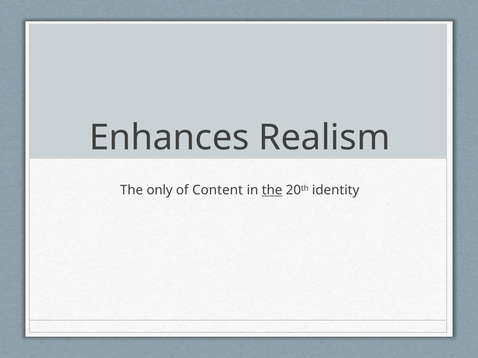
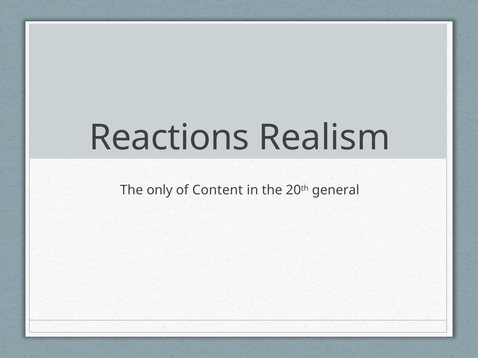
Enhances: Enhances -> Reactions
the at (272, 191) underline: present -> none
identity: identity -> general
